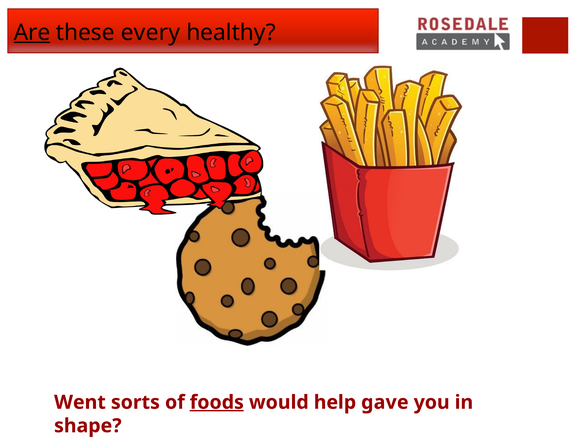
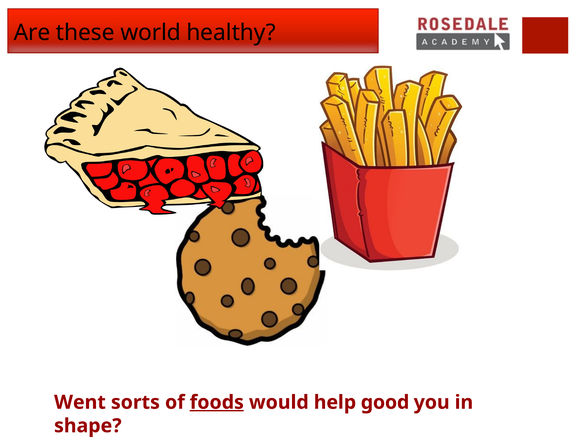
Are underline: present -> none
every: every -> world
gave: gave -> good
